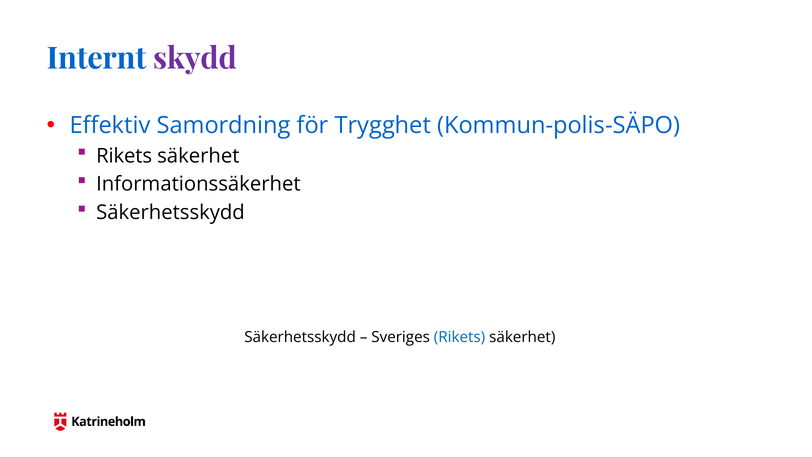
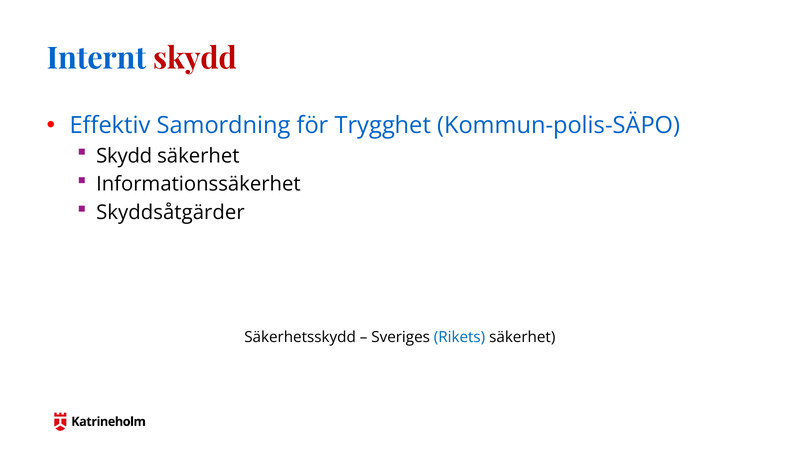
skydd at (195, 58) colour: purple -> red
Rikets at (124, 156): Rikets -> Skydd
Säkerhetsskydd at (170, 213): Säkerhetsskydd -> Skyddsåtgärder
